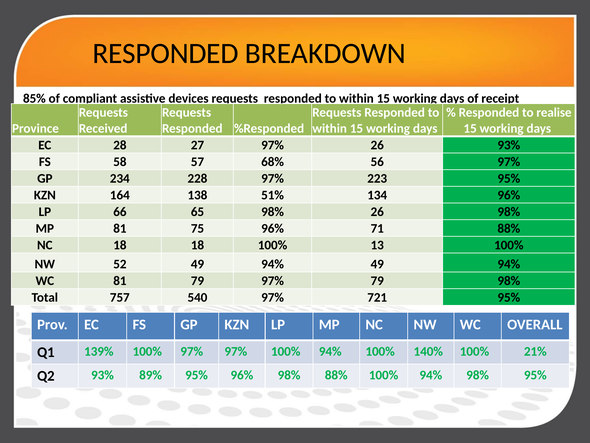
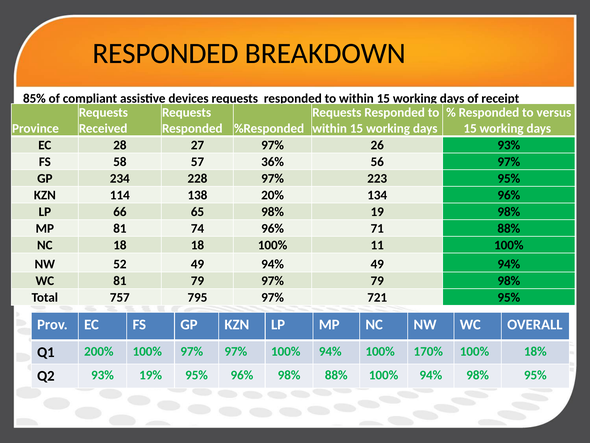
realise: realise -> versus
68%: 68% -> 36%
164: 164 -> 114
51%: 51% -> 20%
98% 26: 26 -> 19
75: 75 -> 74
13: 13 -> 11
540: 540 -> 795
139%: 139% -> 200%
140%: 140% -> 170%
21%: 21% -> 18%
89%: 89% -> 19%
